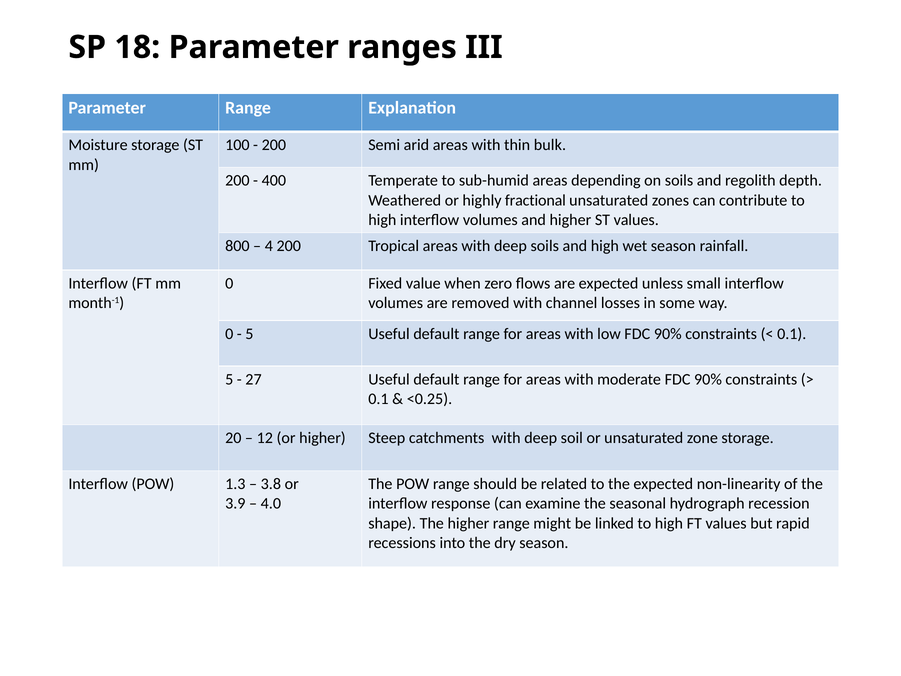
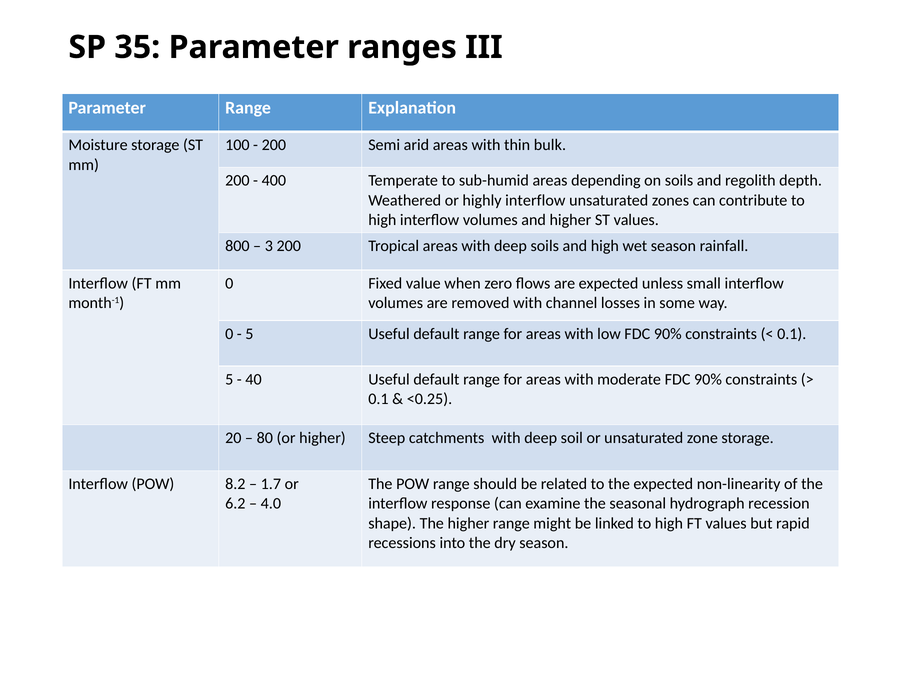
18: 18 -> 35
highly fractional: fractional -> interflow
4: 4 -> 3
27: 27 -> 40
12: 12 -> 80
1.3: 1.3 -> 8.2
3.8: 3.8 -> 1.7
3.9: 3.9 -> 6.2
